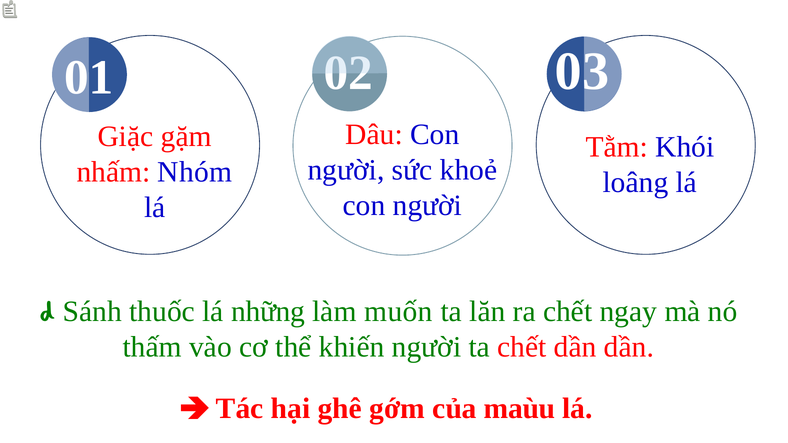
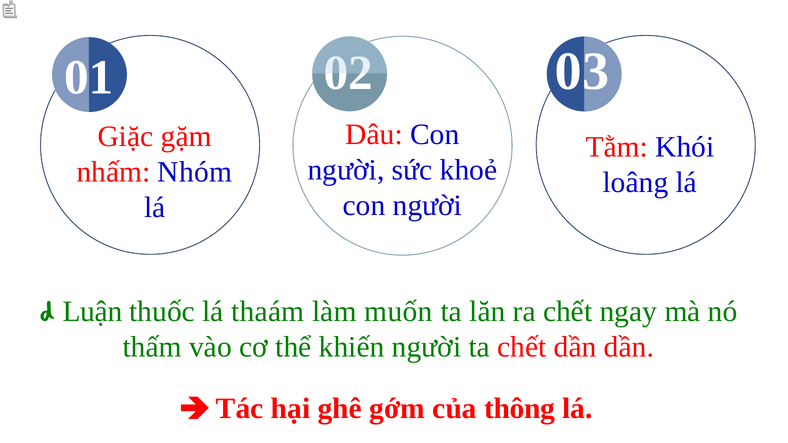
Sánh: Sánh -> Luận
những: những -> thaám
maùu: maùu -> thông
